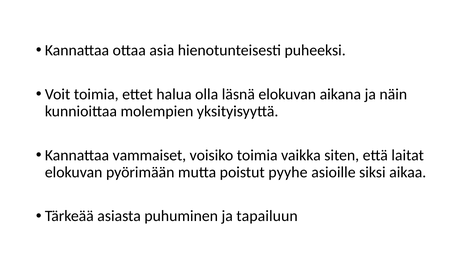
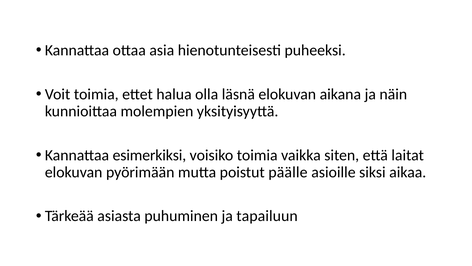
vammaiset: vammaiset -> esimerkiksi
pyyhe: pyyhe -> päälle
